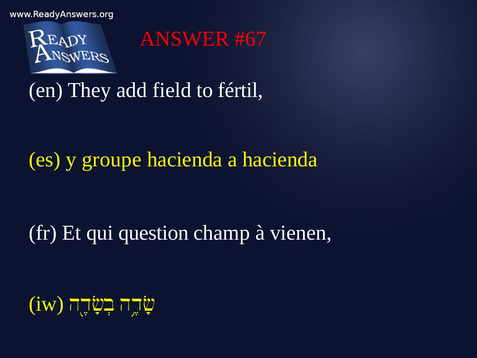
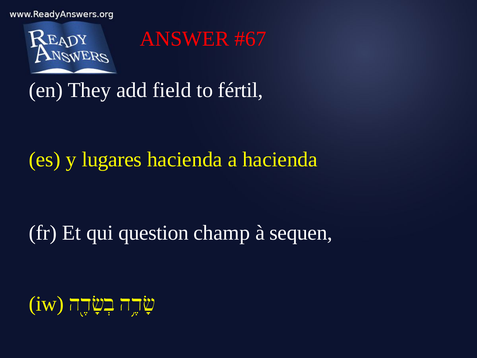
groupe: groupe -> lugares
vienen: vienen -> sequen
